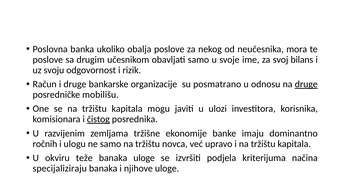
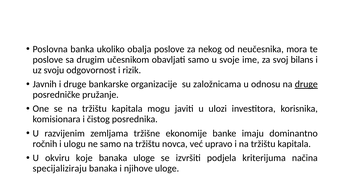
Račun: Račun -> Javnih
posmatrano: posmatrano -> založnicama
mobilišu: mobilišu -> pružanje
čistog underline: present -> none
teže: teže -> koje
